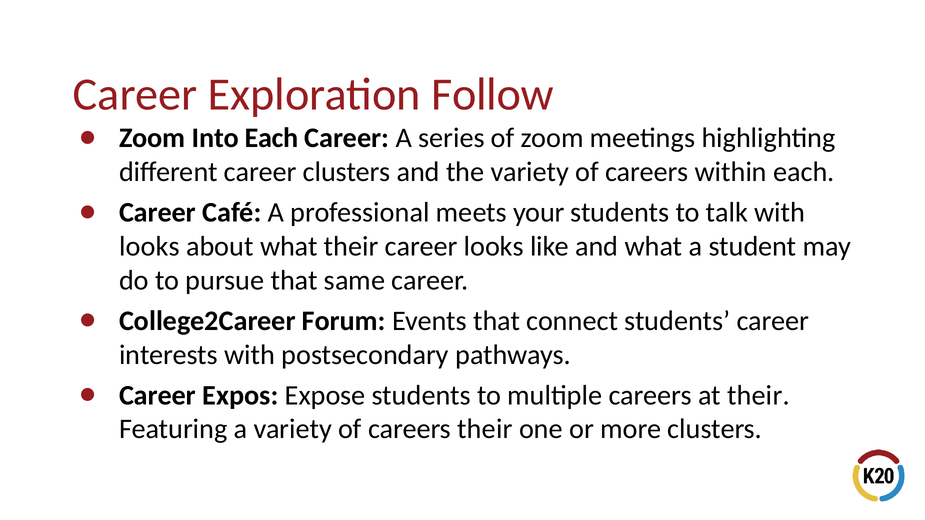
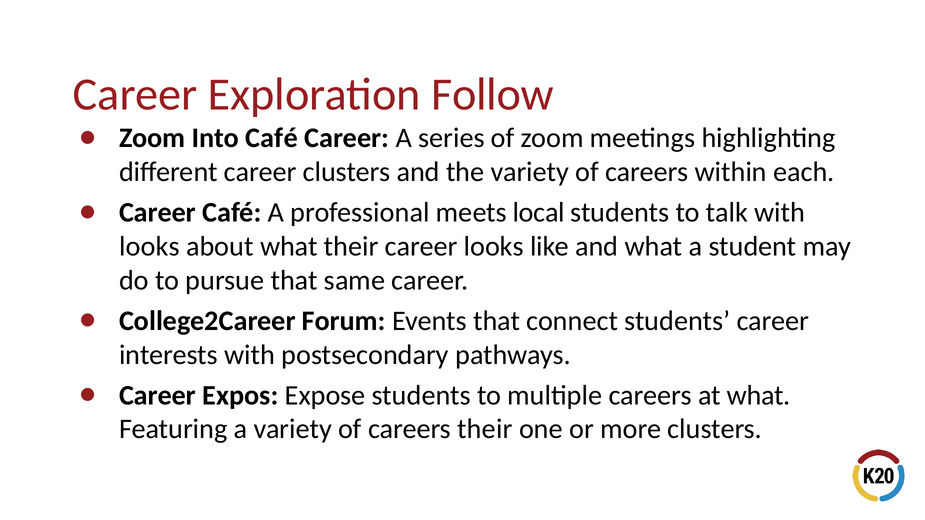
Into Each: Each -> Café
your: your -> local
at their: their -> what
